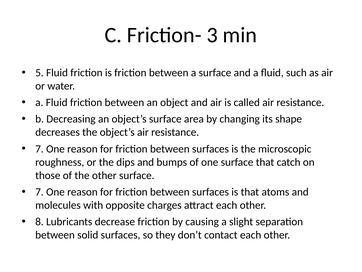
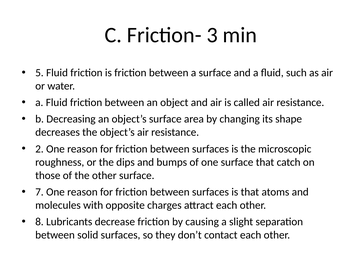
7 at (39, 149): 7 -> 2
